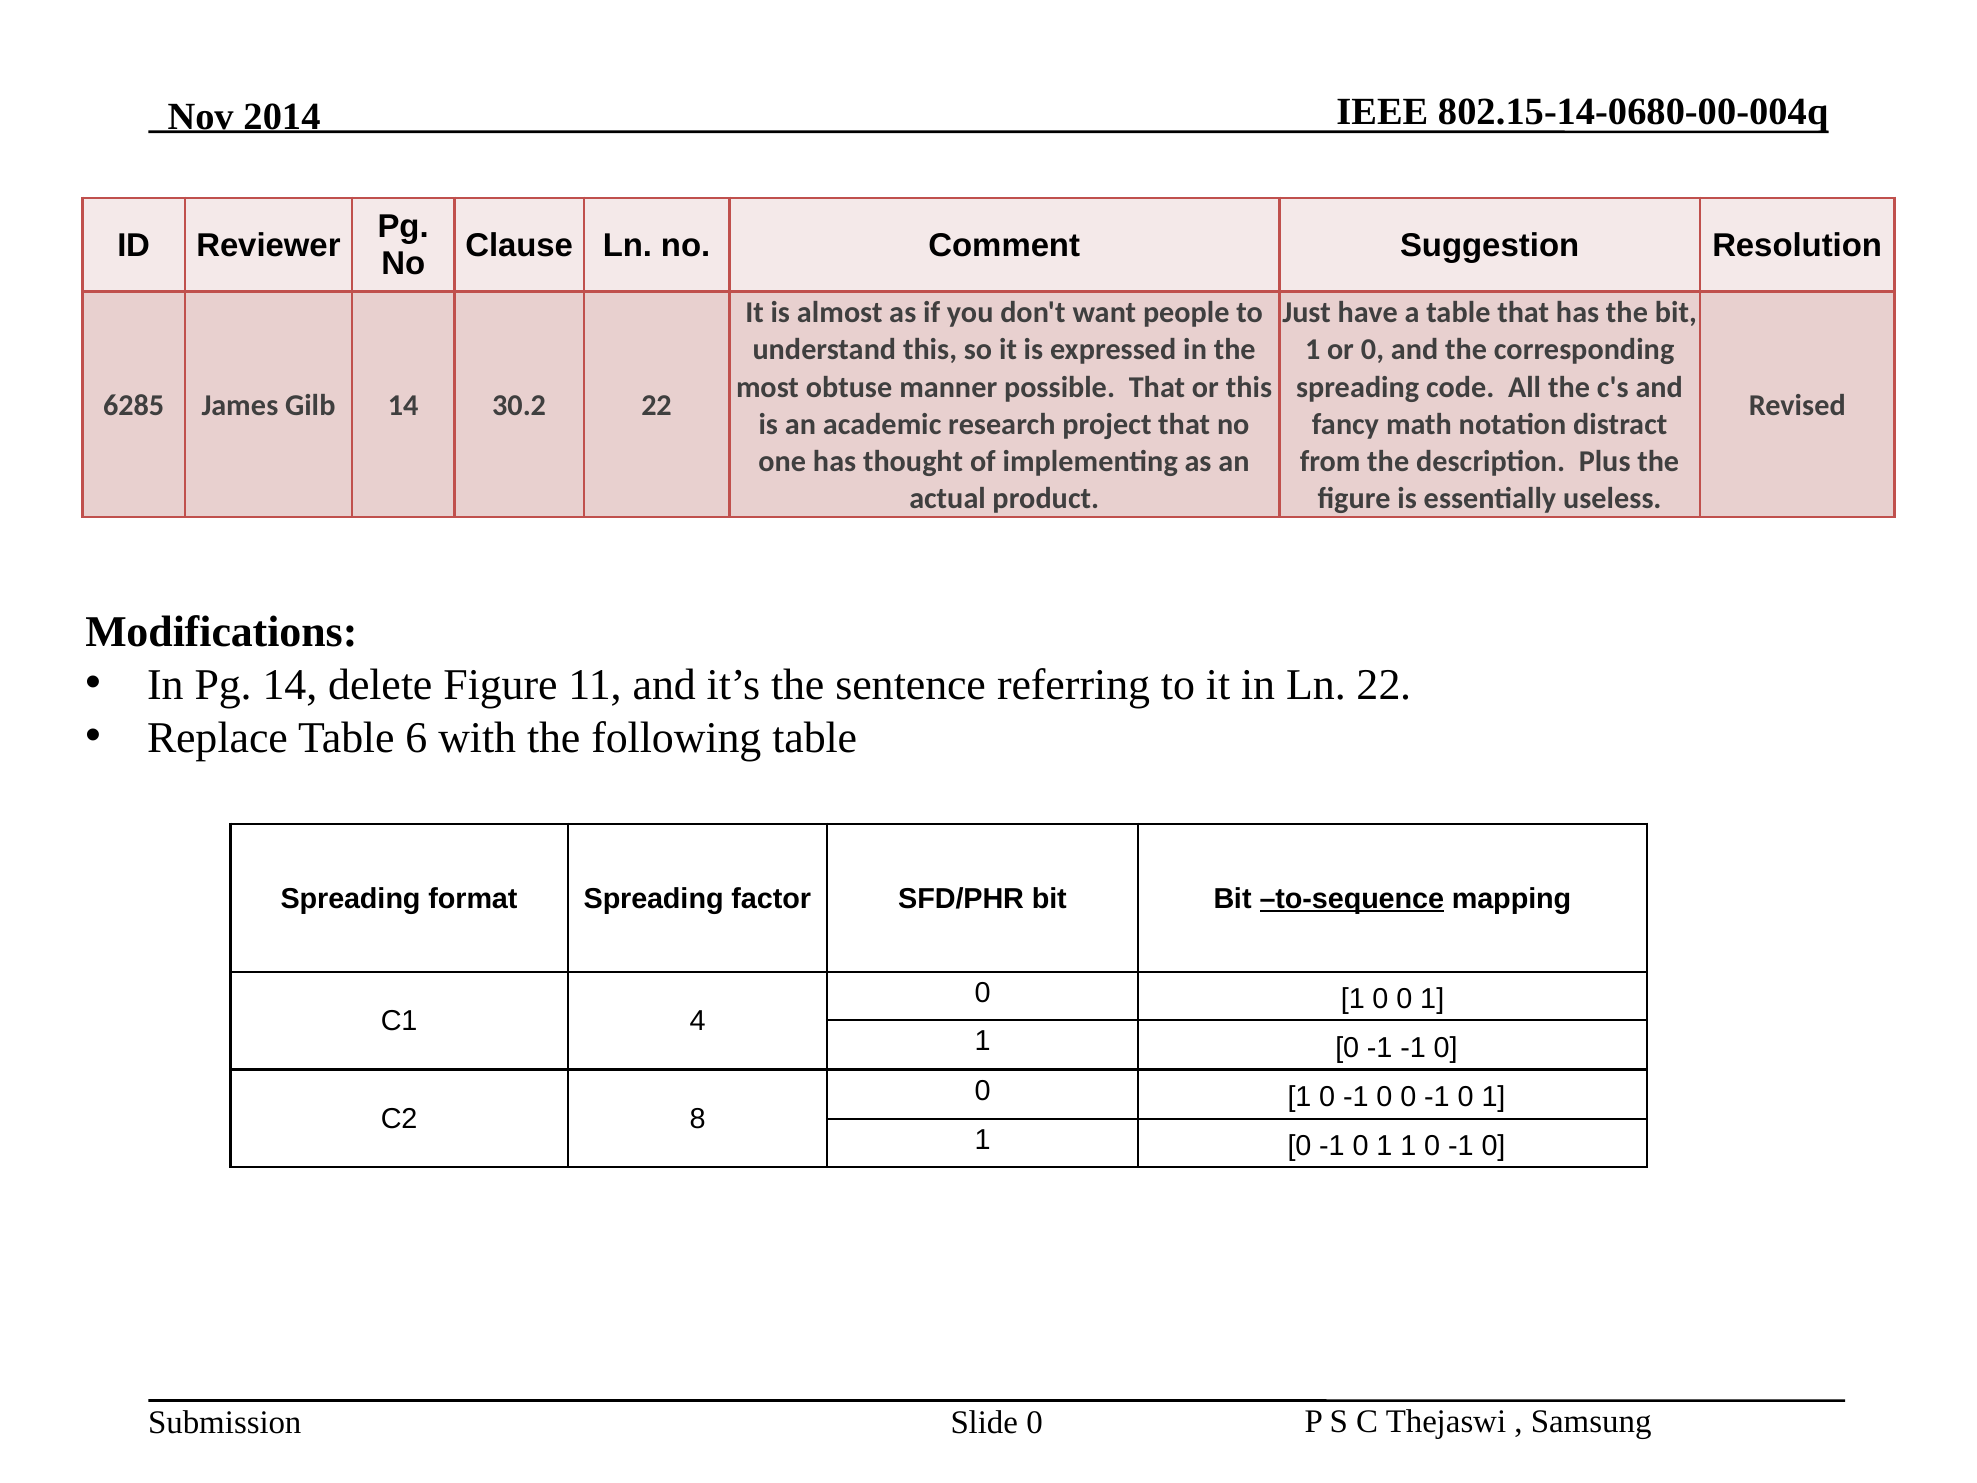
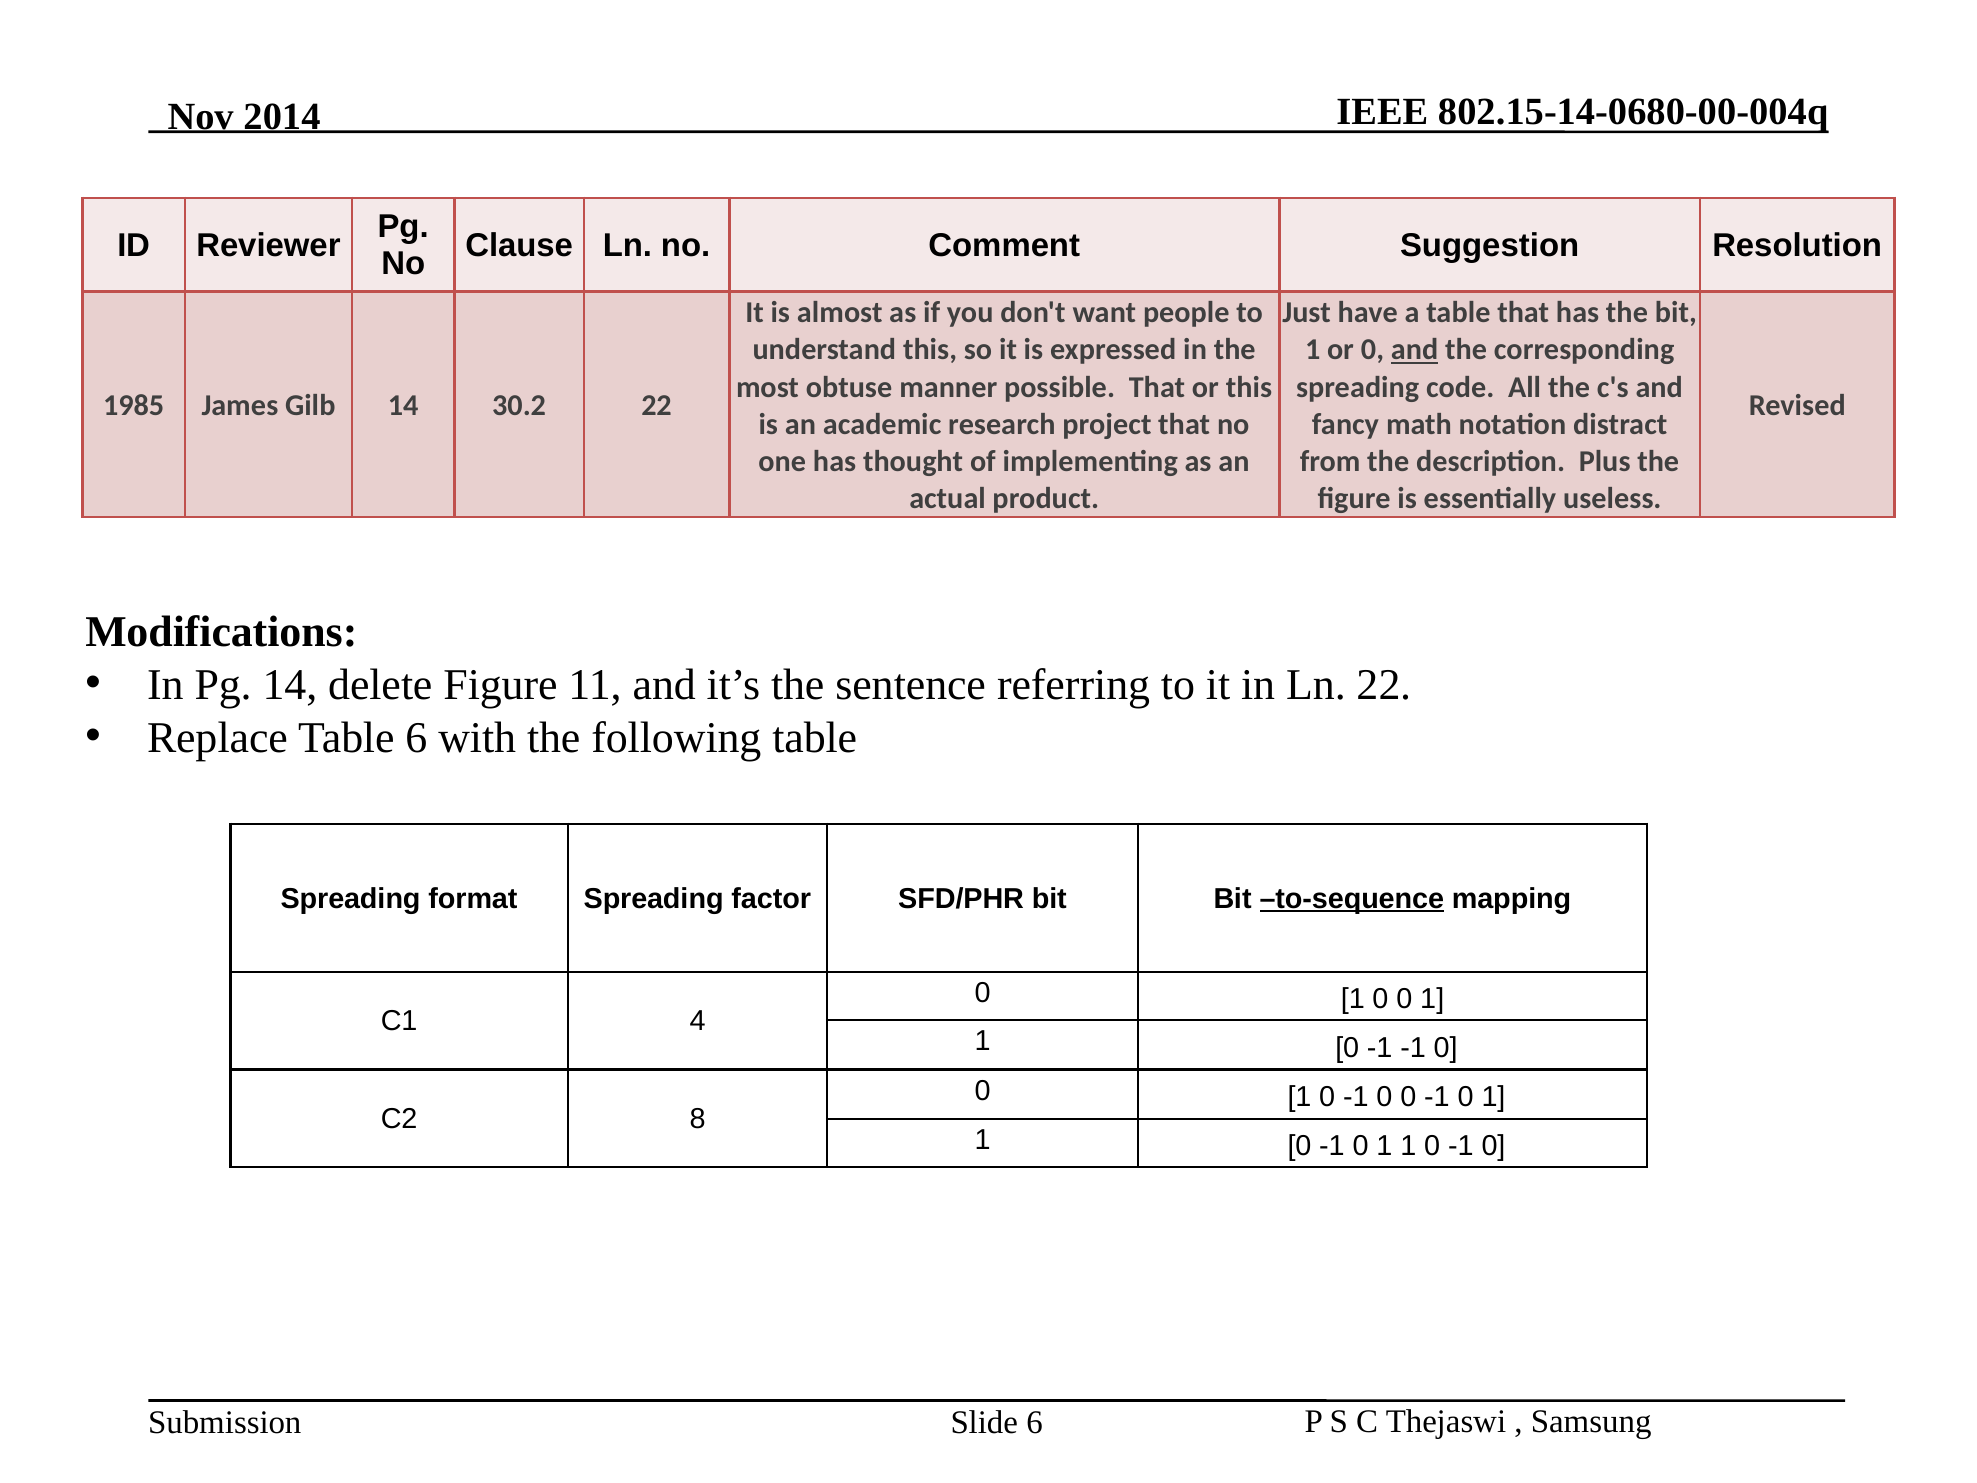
and at (1415, 350) underline: none -> present
6285: 6285 -> 1985
Slide 0: 0 -> 6
